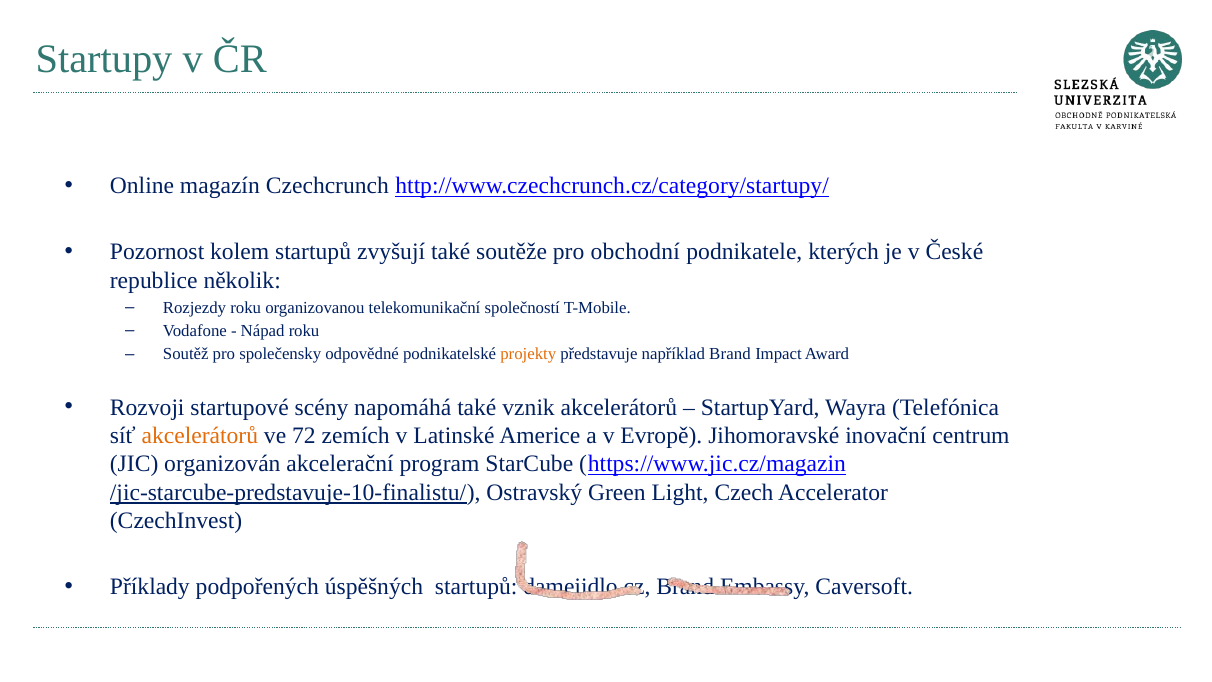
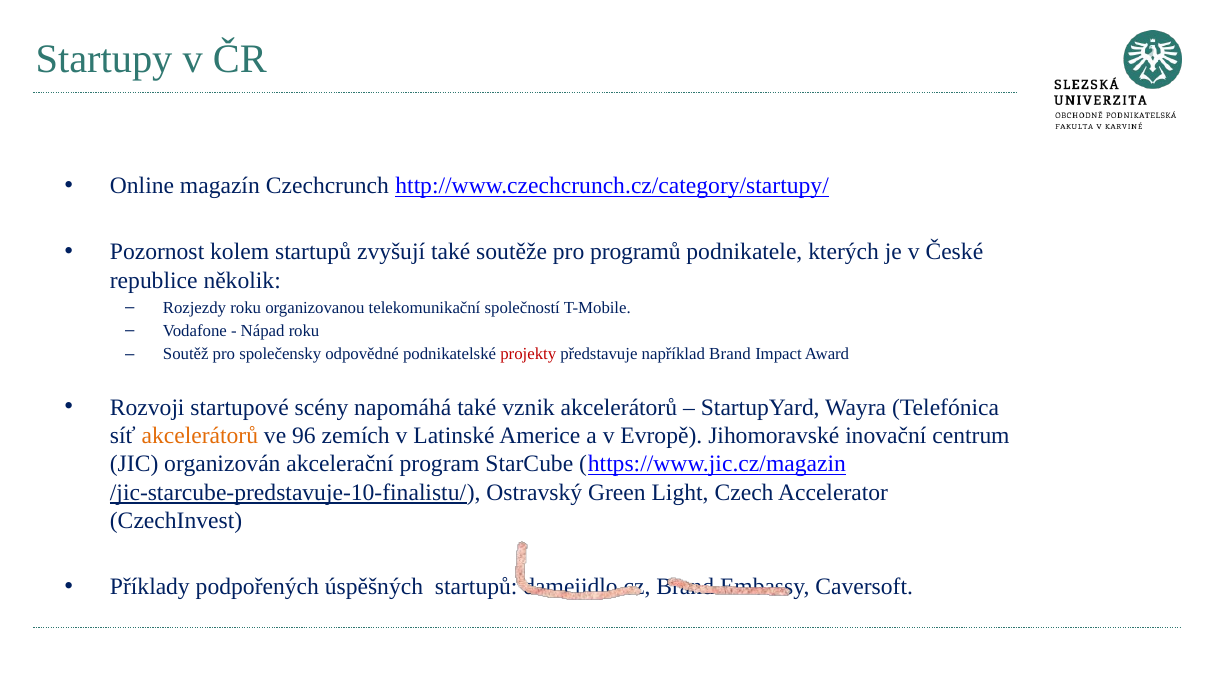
obchodní: obchodní -> programů
projekty colour: orange -> red
72: 72 -> 96
